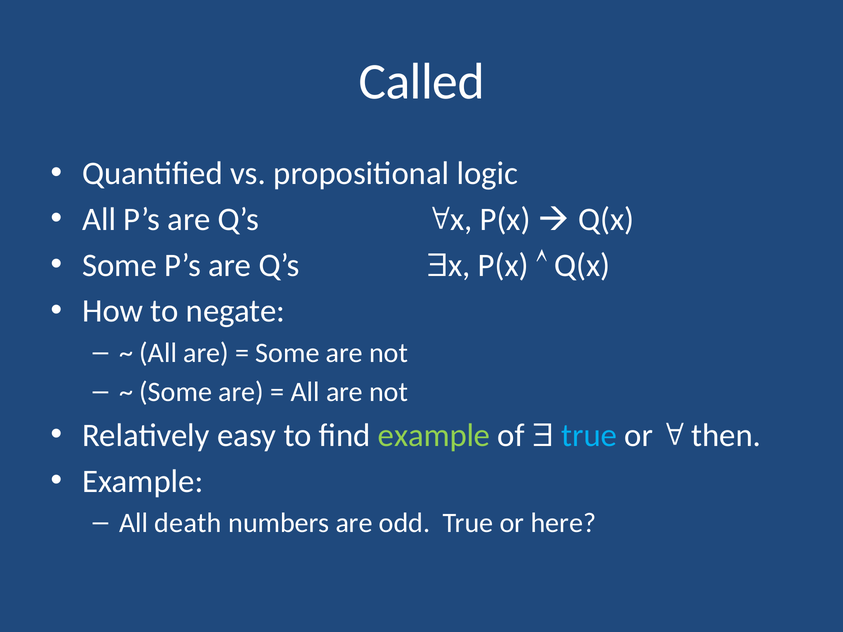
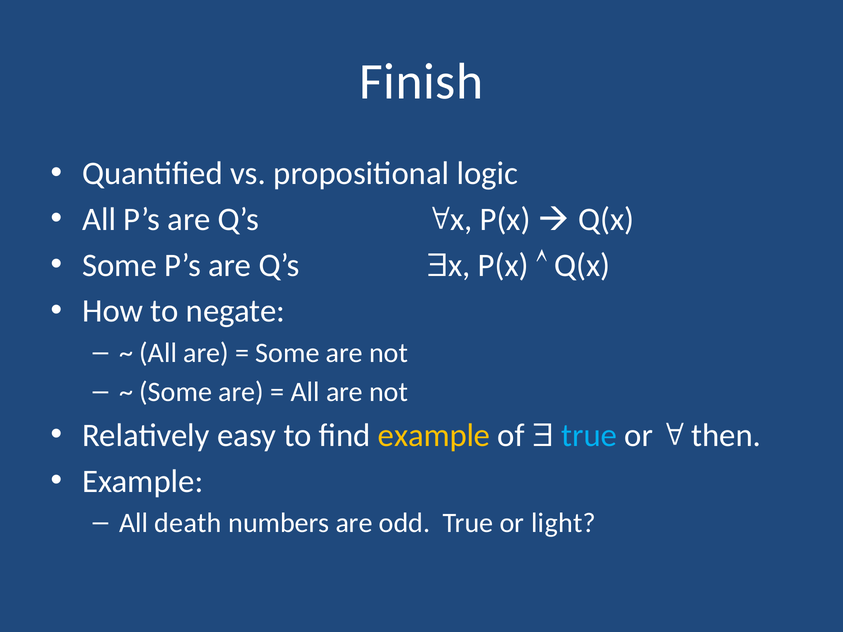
Called: Called -> Finish
example at (434, 436) colour: light green -> yellow
here: here -> light
